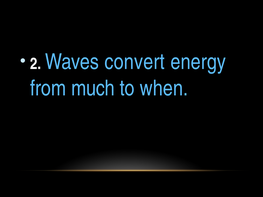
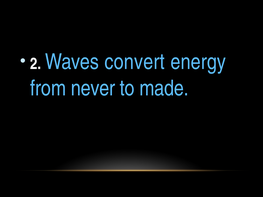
much: much -> never
when: when -> made
